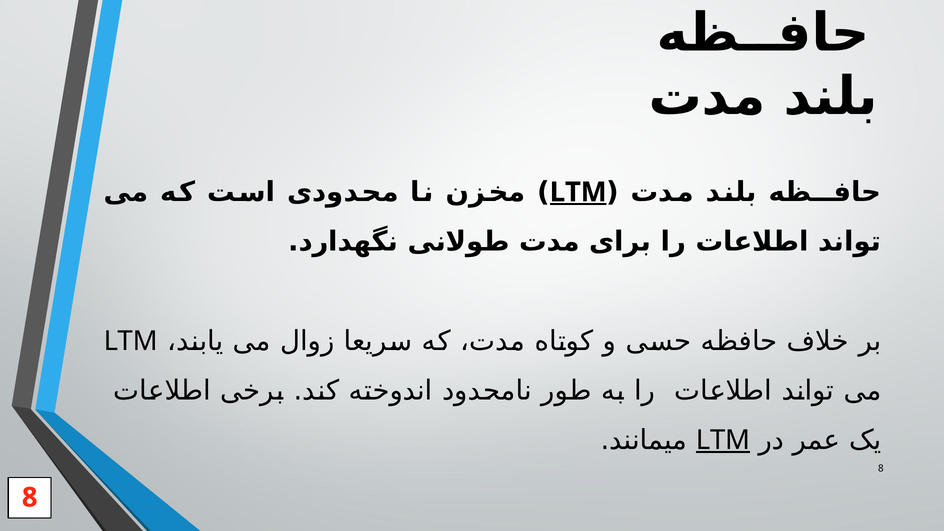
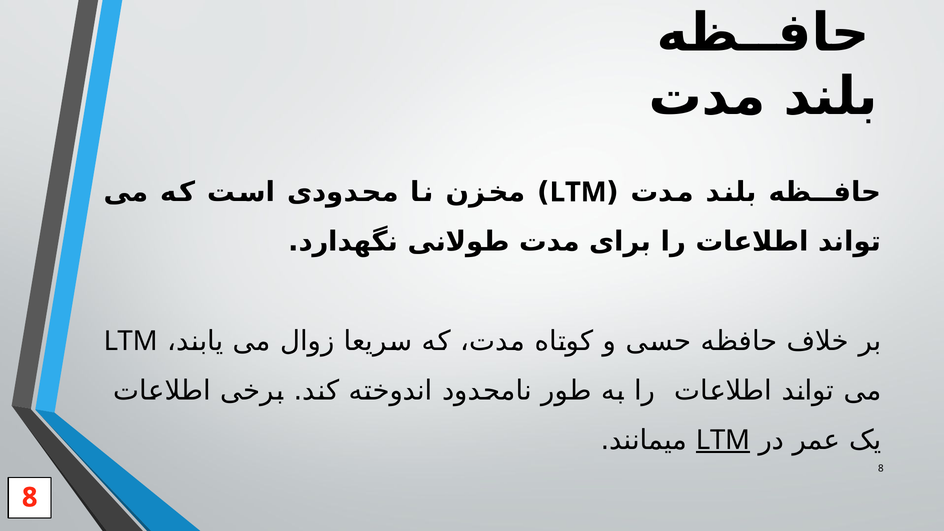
LTM at (578, 192) underline: present -> none
